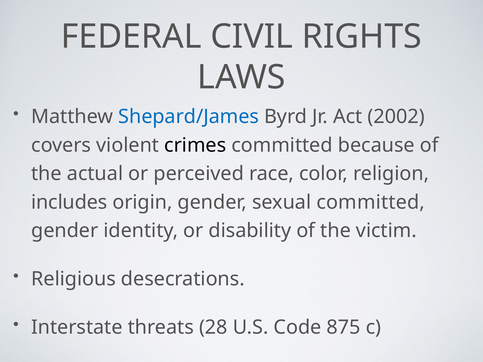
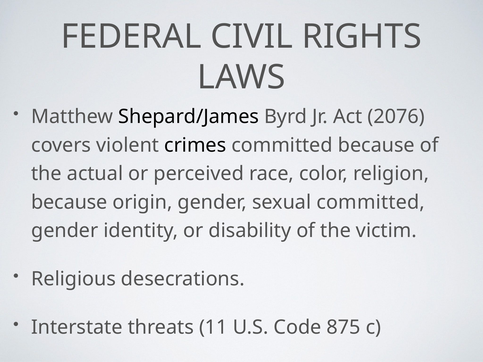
Shepard/James colour: blue -> black
2002: 2002 -> 2076
includes at (69, 202): includes -> because
28: 28 -> 11
